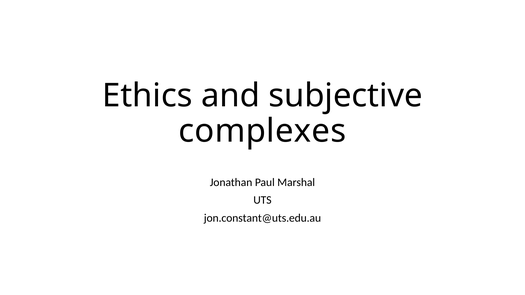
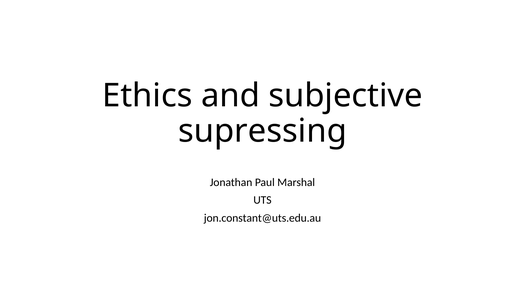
complexes: complexes -> supressing
